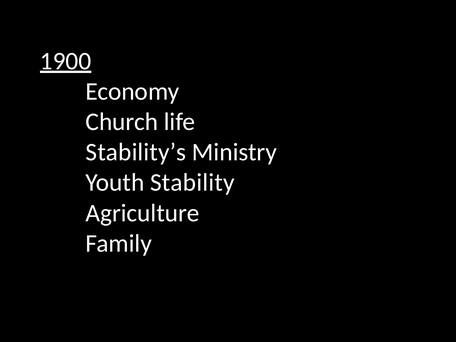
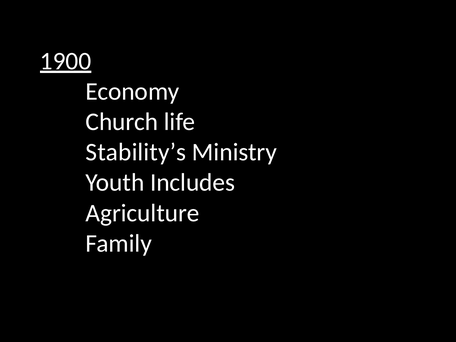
Stability: Stability -> Includes
